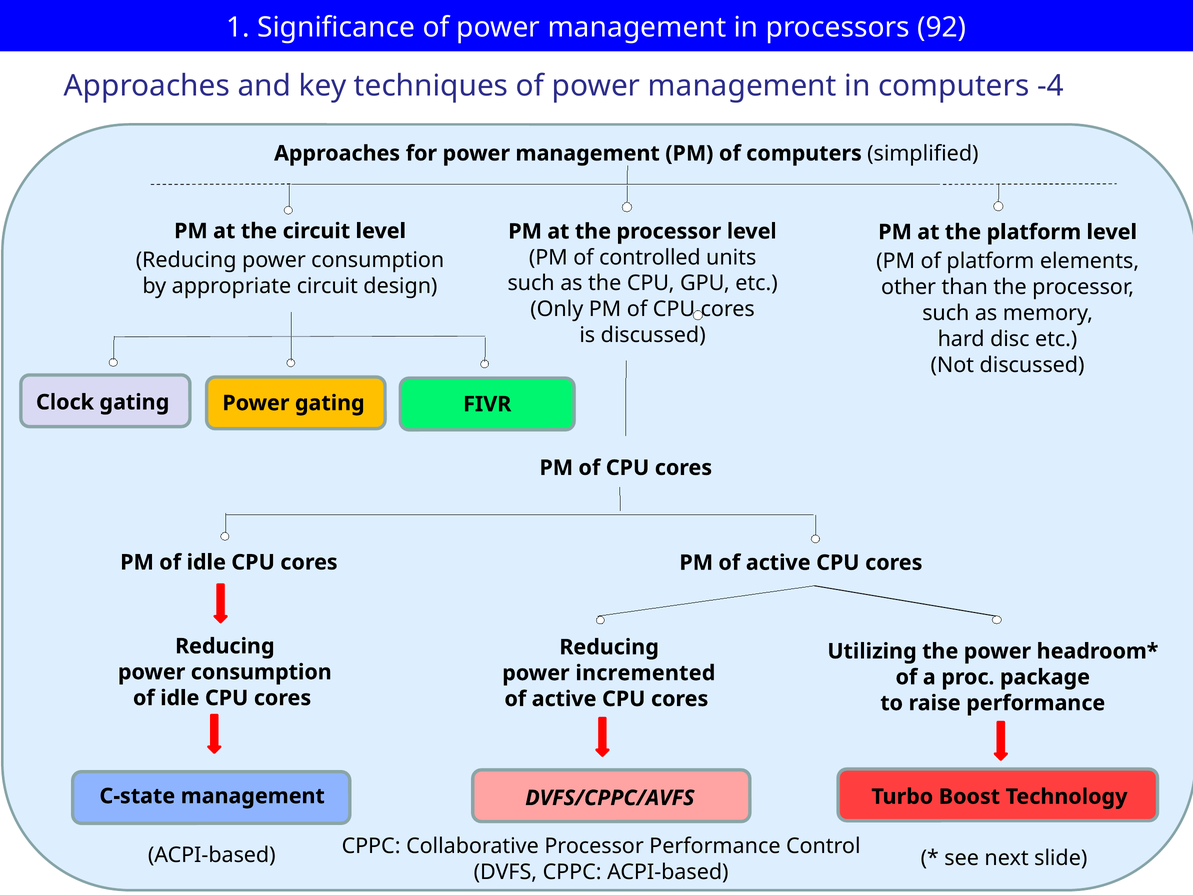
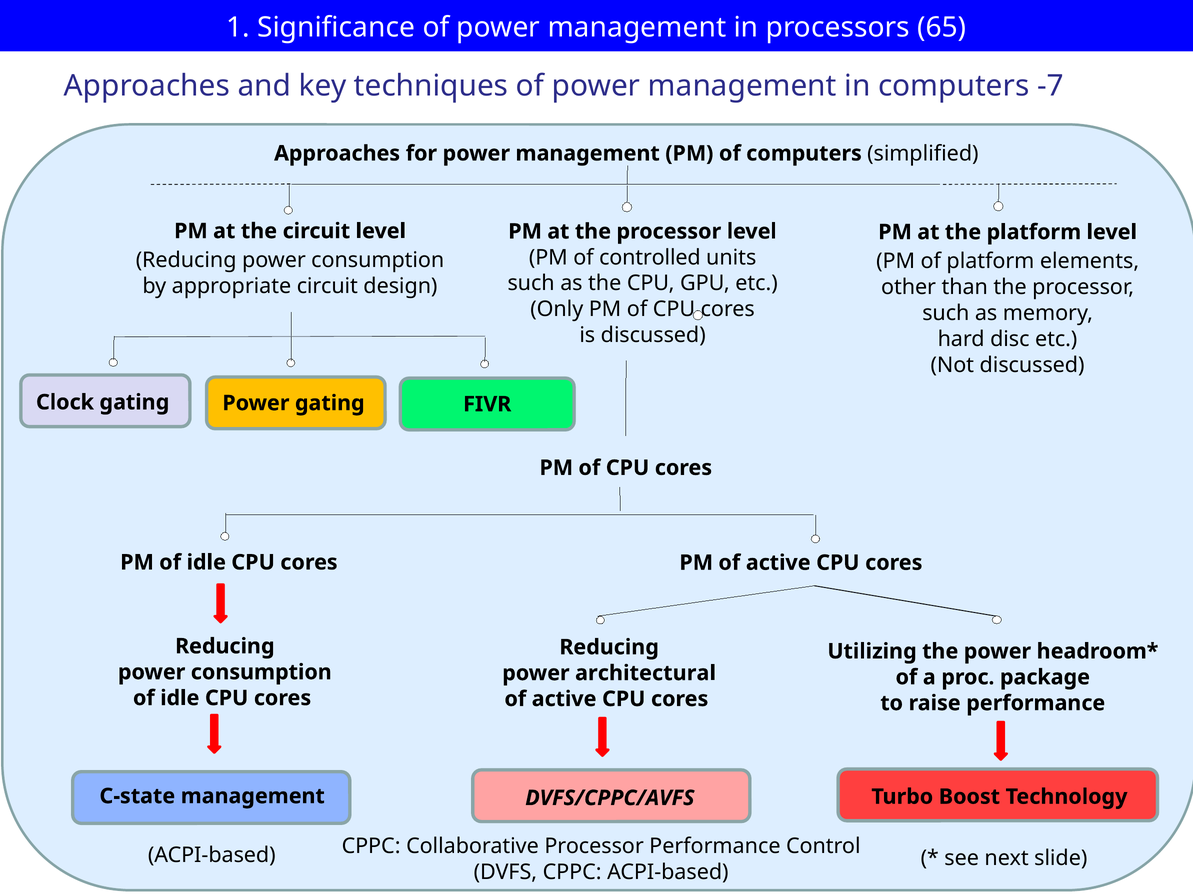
92: 92 -> 65
-4: -4 -> -7
incremented: incremented -> architectural
